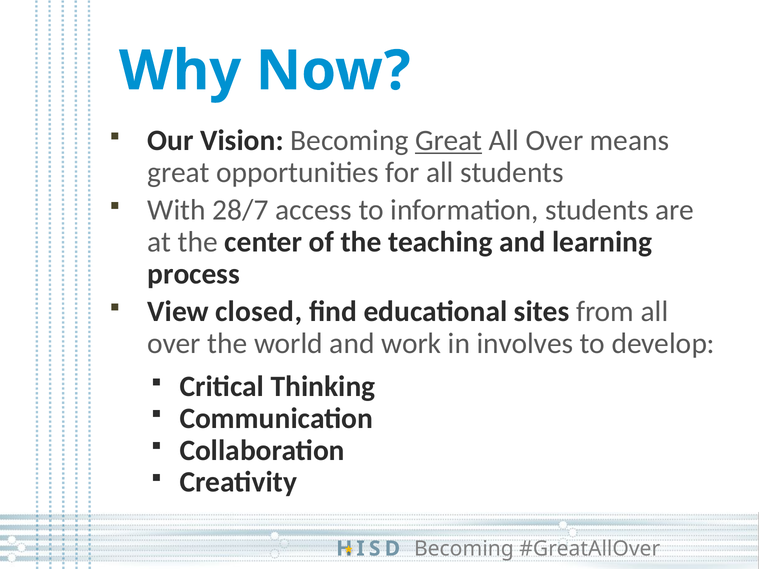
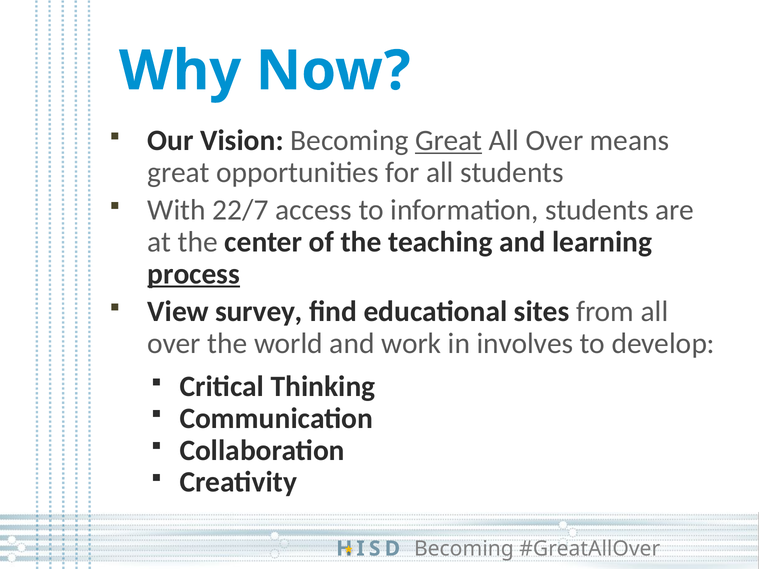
28/7: 28/7 -> 22/7
process underline: none -> present
closed: closed -> survey
